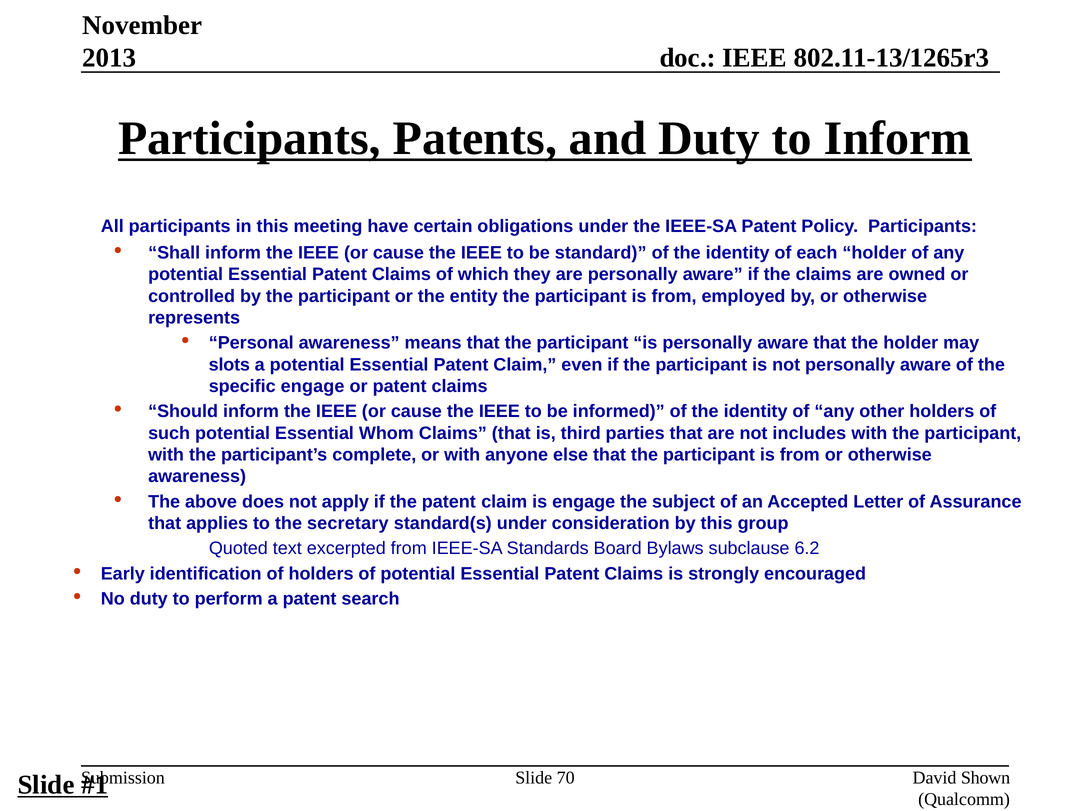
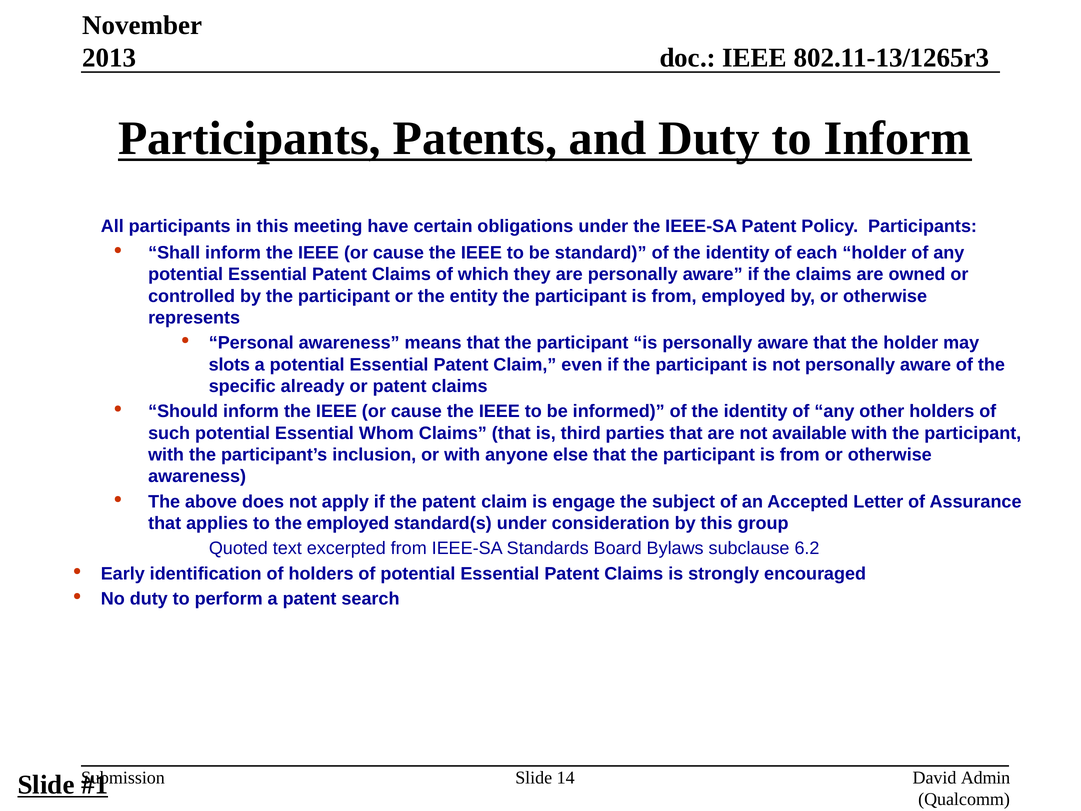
specific engage: engage -> already
includes: includes -> available
complete: complete -> inclusion
the secretary: secretary -> employed
70: 70 -> 14
Shown: Shown -> Admin
